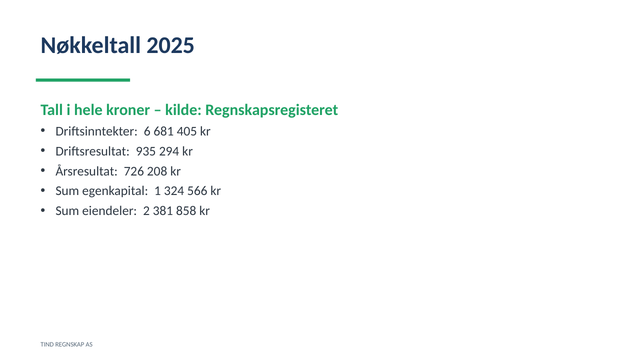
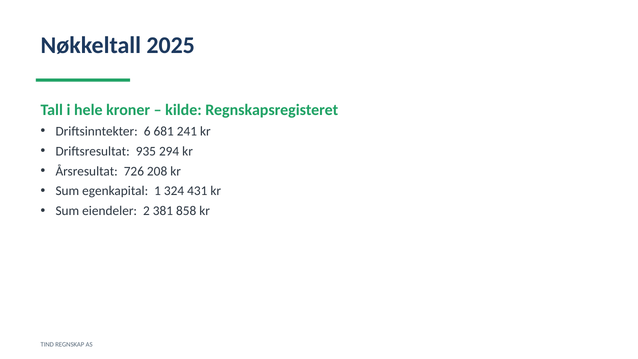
405: 405 -> 241
566: 566 -> 431
